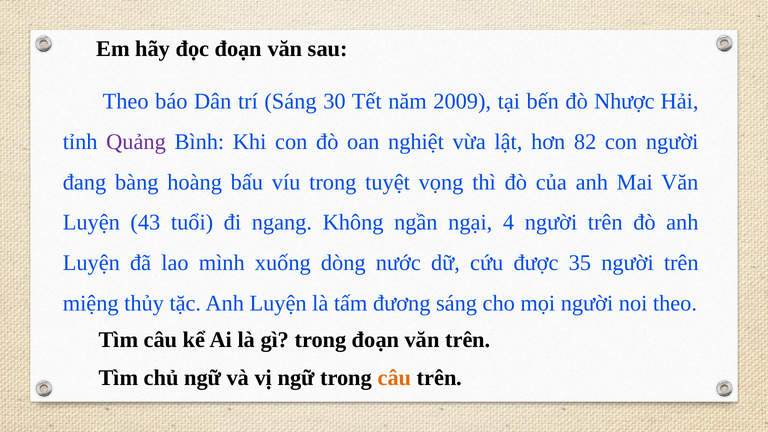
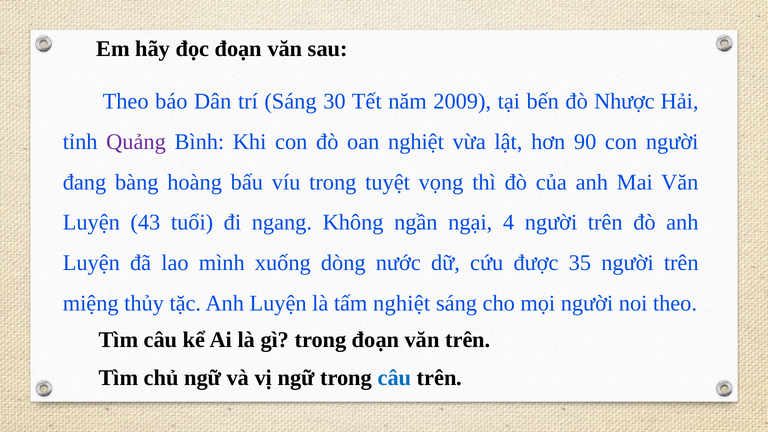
82: 82 -> 90
tấm đương: đương -> nghiệt
câu at (394, 378) colour: orange -> blue
